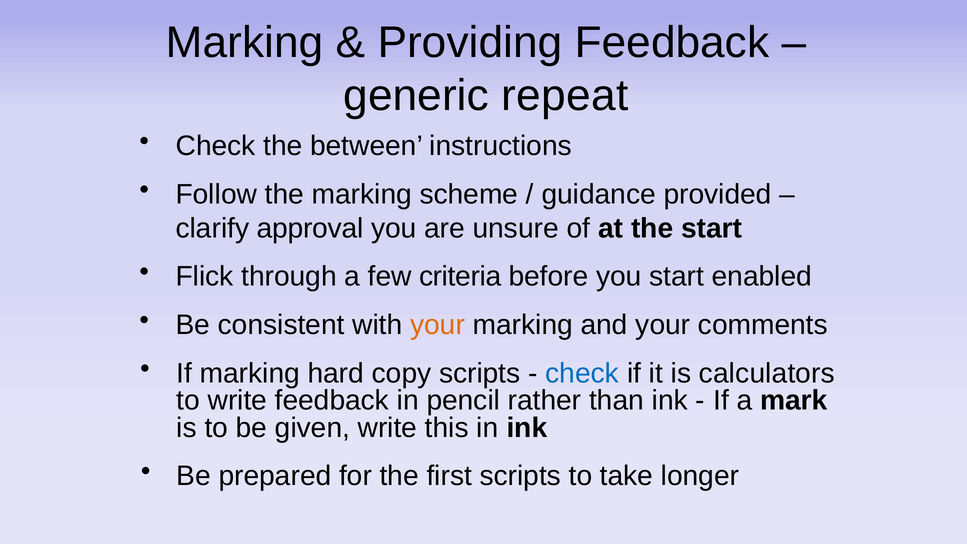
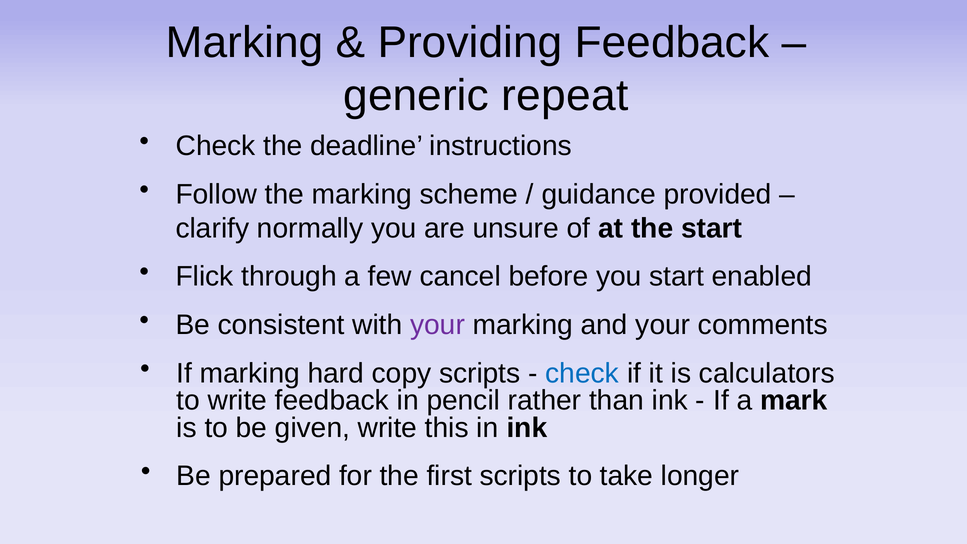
between: between -> deadline
approval: approval -> normally
criteria: criteria -> cancel
your at (438, 325) colour: orange -> purple
